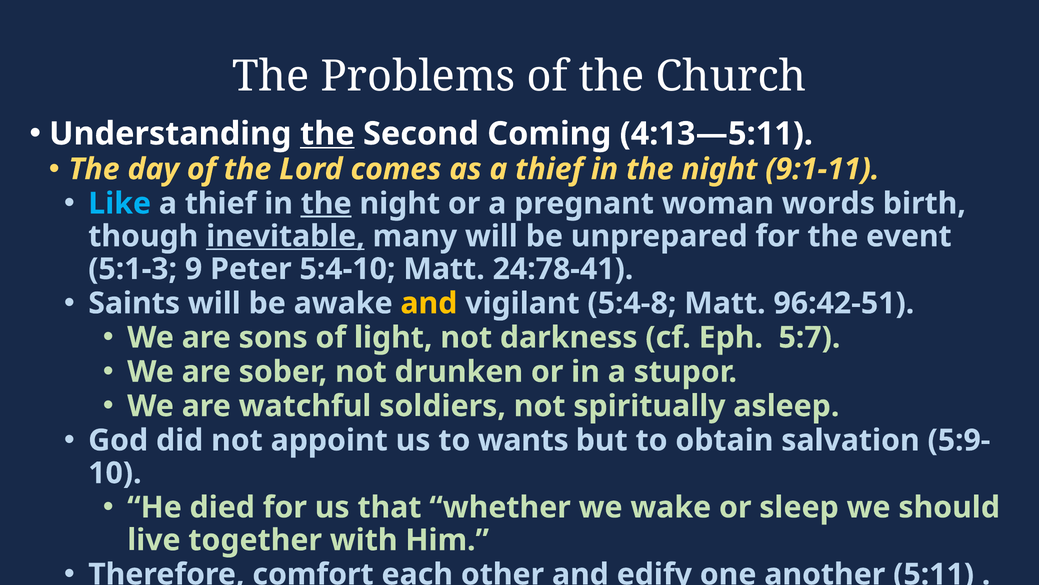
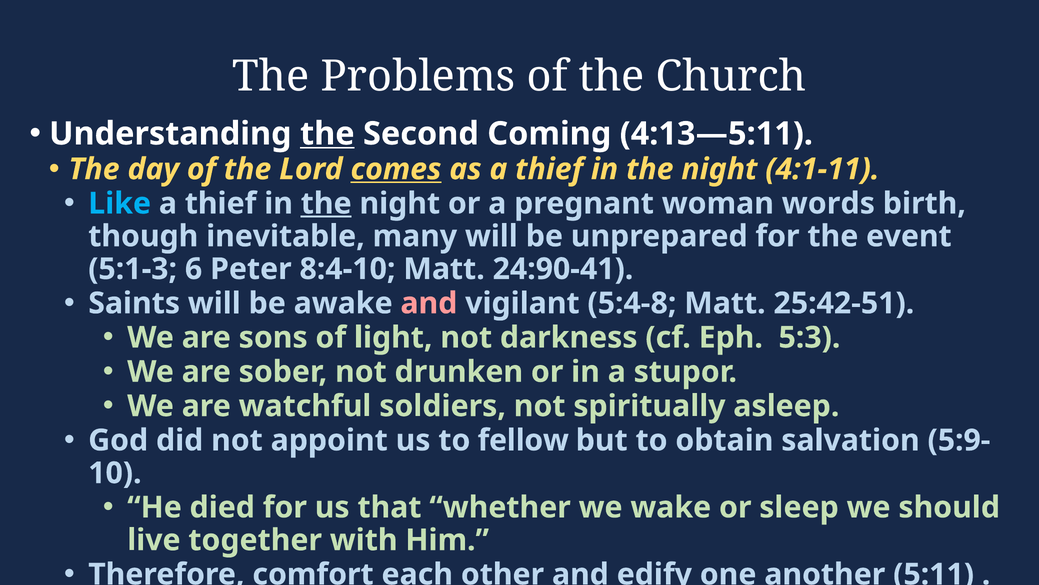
comes underline: none -> present
9:1-11: 9:1-11 -> 4:1-11
inevitable underline: present -> none
9: 9 -> 6
5:4-10: 5:4-10 -> 8:4-10
24:78-41: 24:78-41 -> 24:90-41
and at (429, 303) colour: yellow -> pink
96:42-51: 96:42-51 -> 25:42-51
5:7: 5:7 -> 5:3
wants: wants -> fellow
